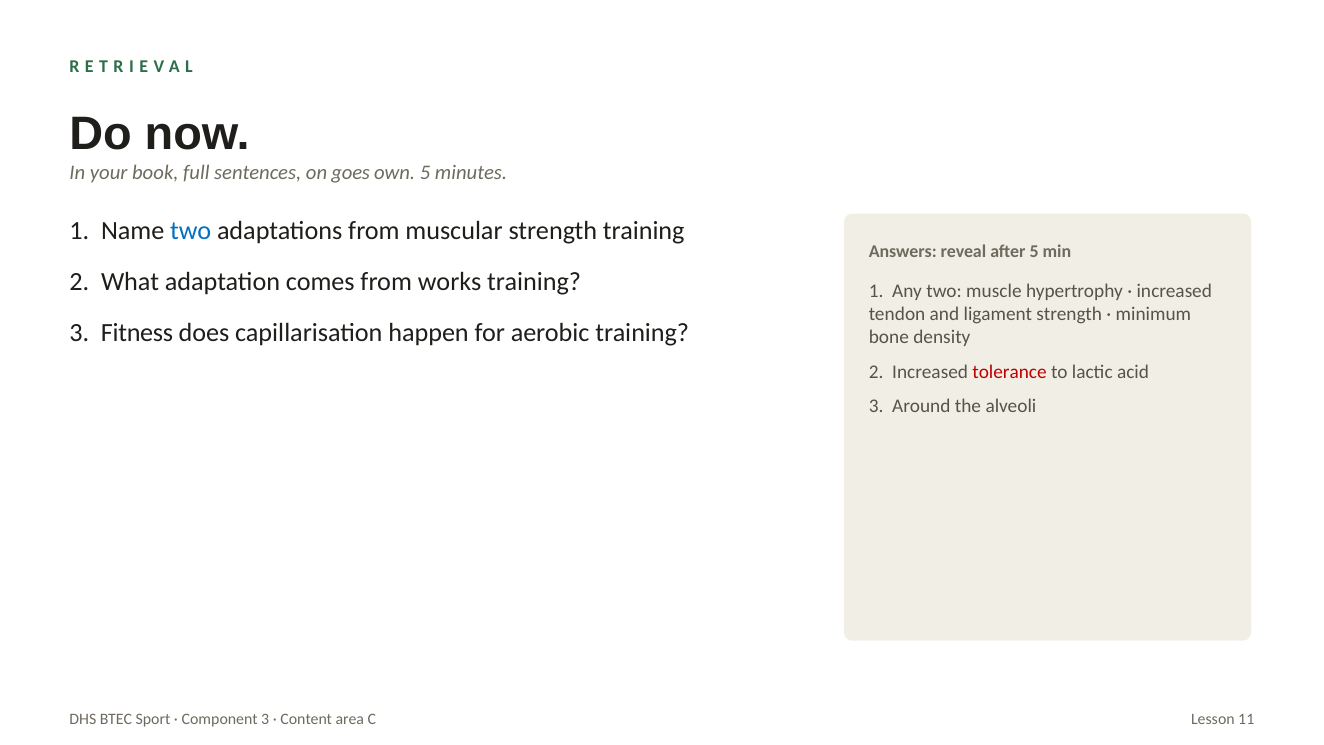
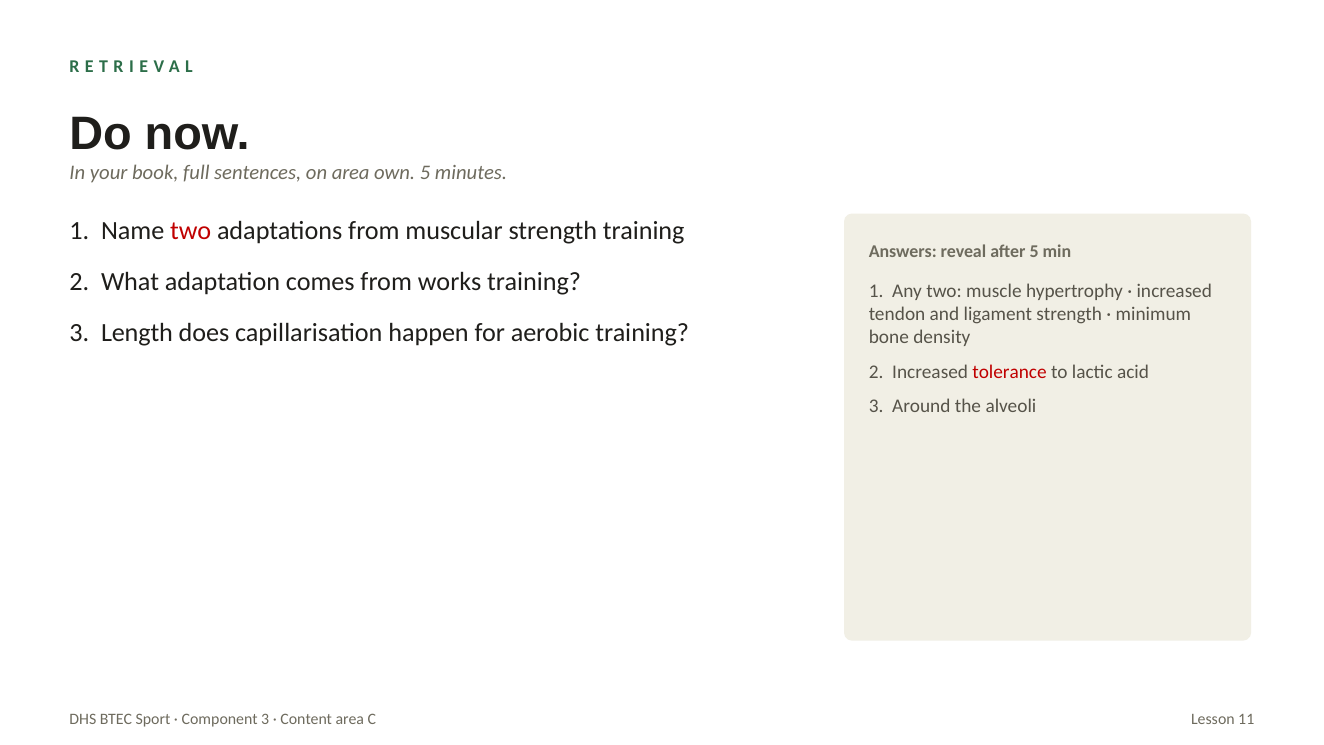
on goes: goes -> area
two at (191, 231) colour: blue -> red
Fitness: Fitness -> Length
